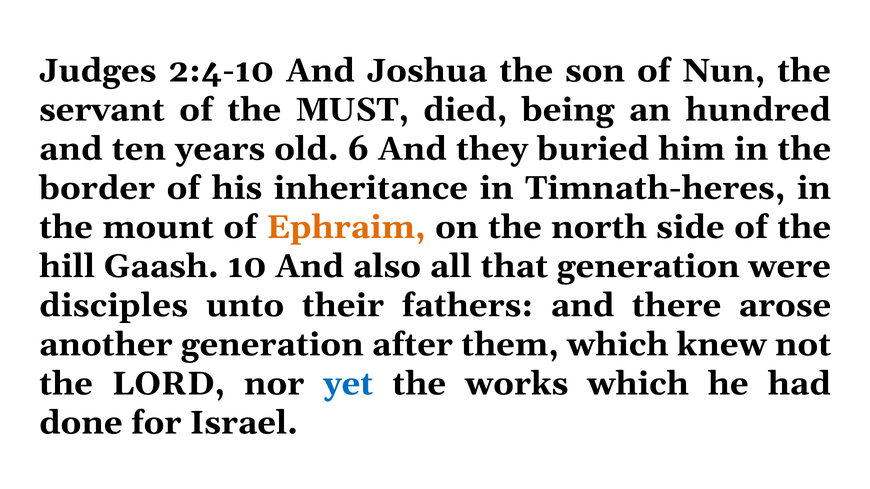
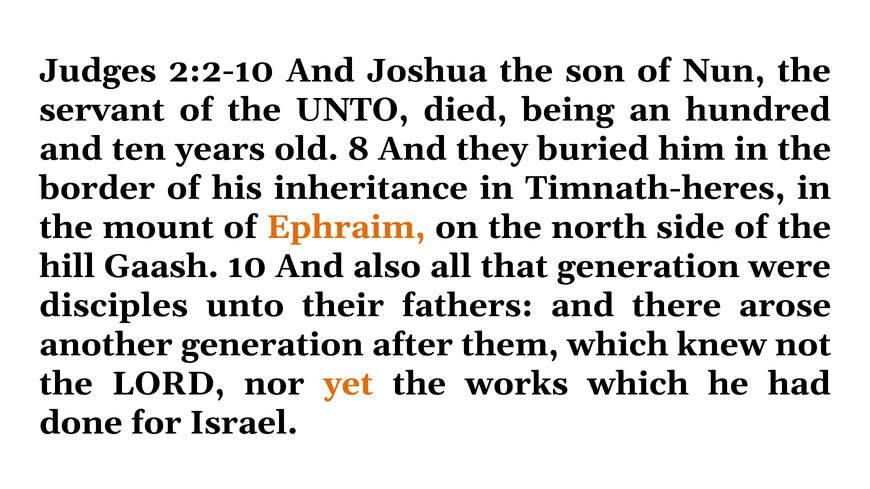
2:4-10: 2:4-10 -> 2:2-10
the MUST: MUST -> UNTO
6: 6 -> 8
yet colour: blue -> orange
